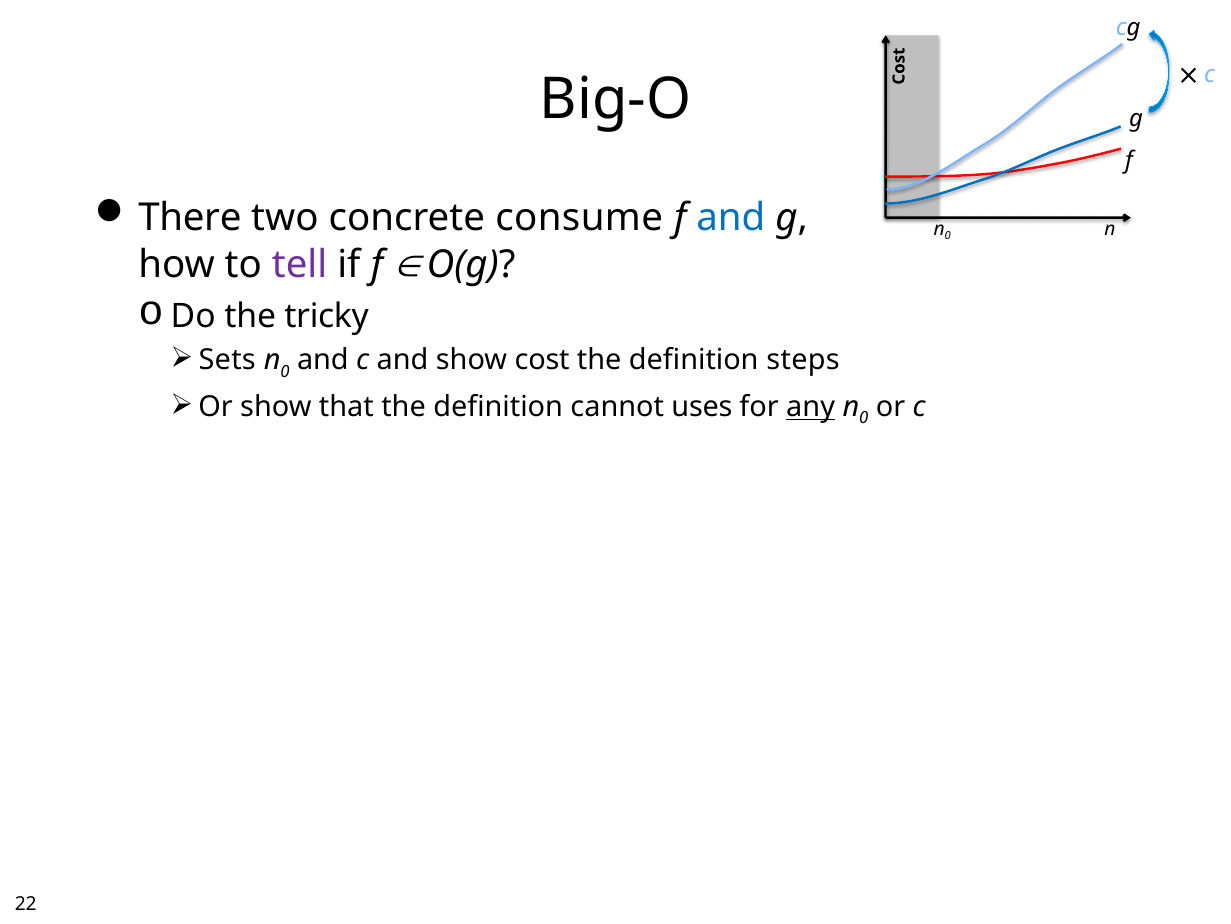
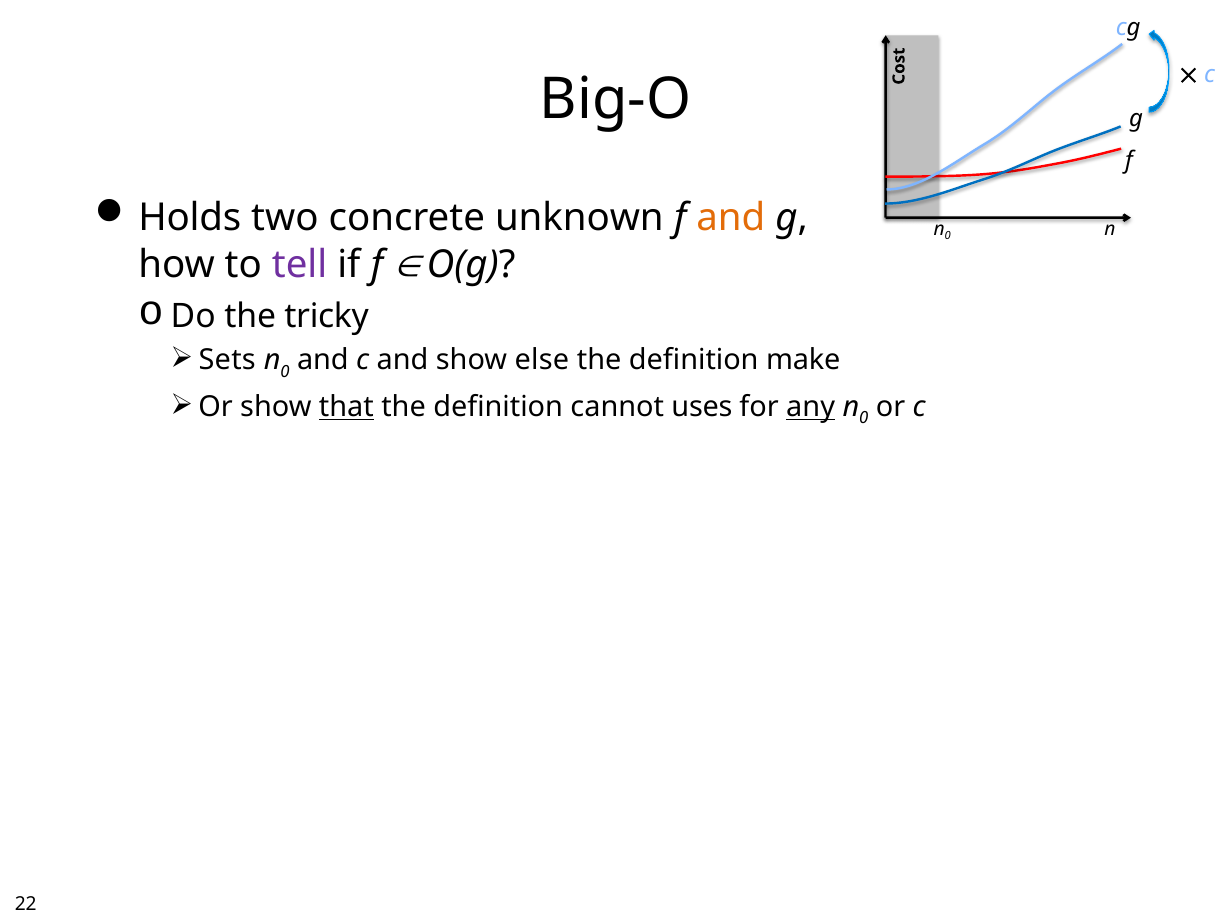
There: There -> Holds
consume: consume -> unknown
and at (731, 218) colour: blue -> orange
cost: cost -> else
steps: steps -> make
that underline: none -> present
